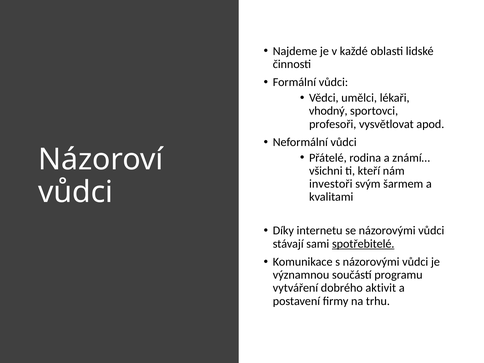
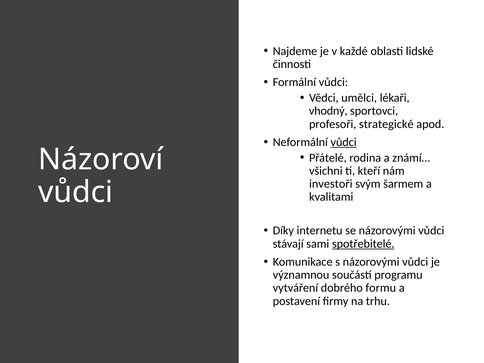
vysvětlovat: vysvětlovat -> strategické
vůdci at (344, 142) underline: none -> present
aktivit: aktivit -> formu
